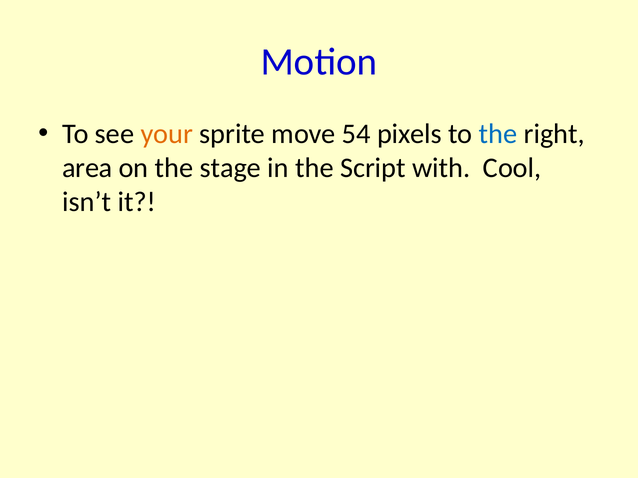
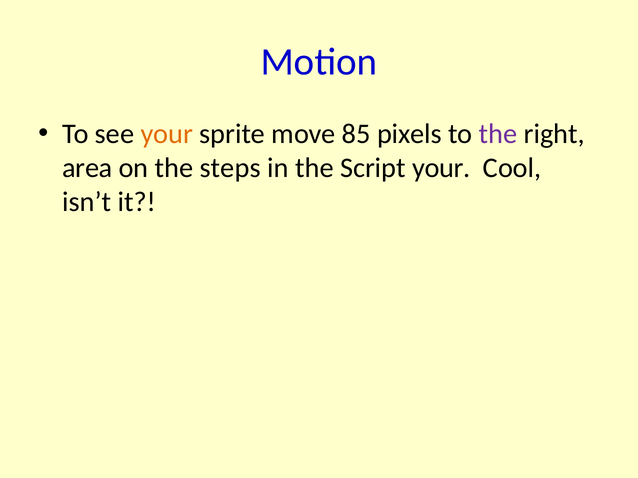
54: 54 -> 85
the at (498, 134) colour: blue -> purple
stage: stage -> steps
Script with: with -> your
